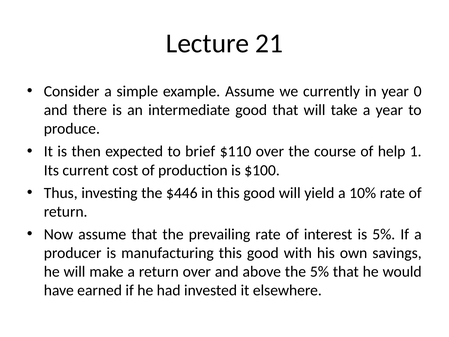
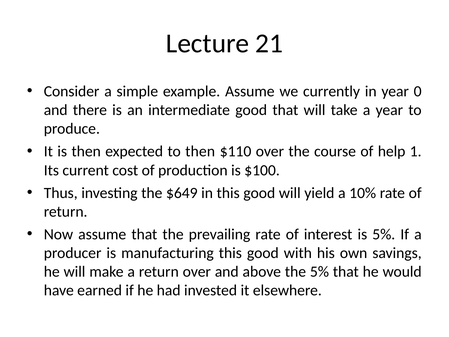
to brief: brief -> then
$446: $446 -> $649
